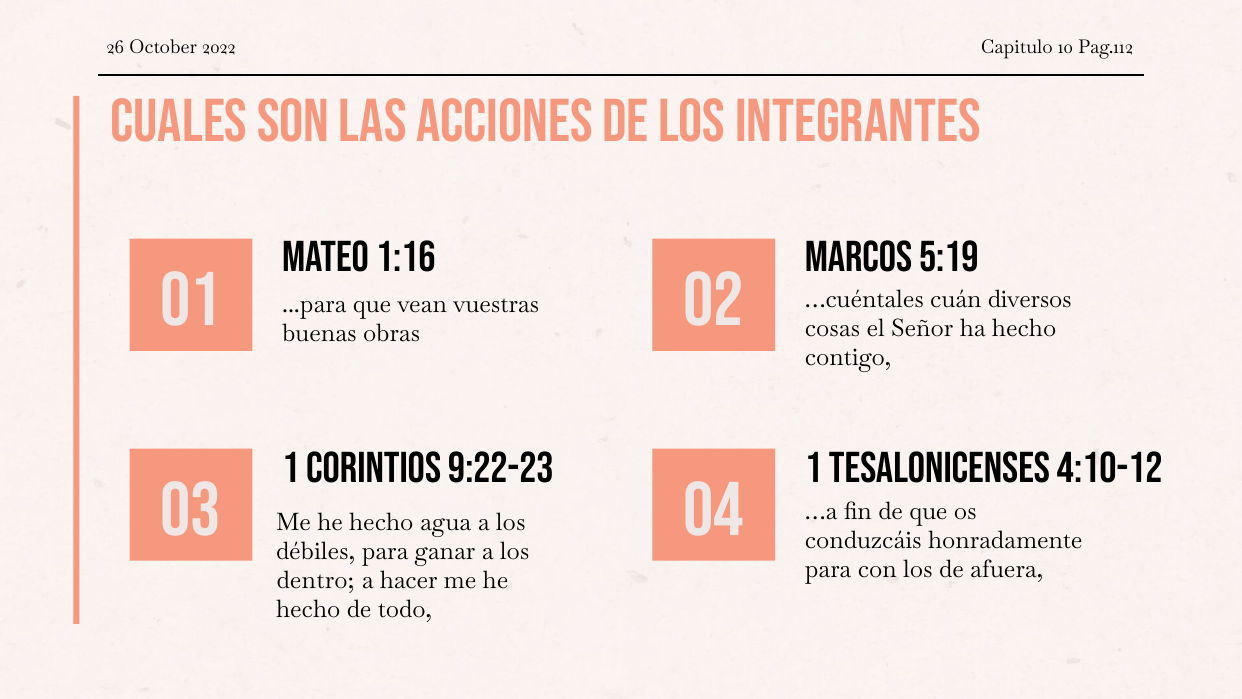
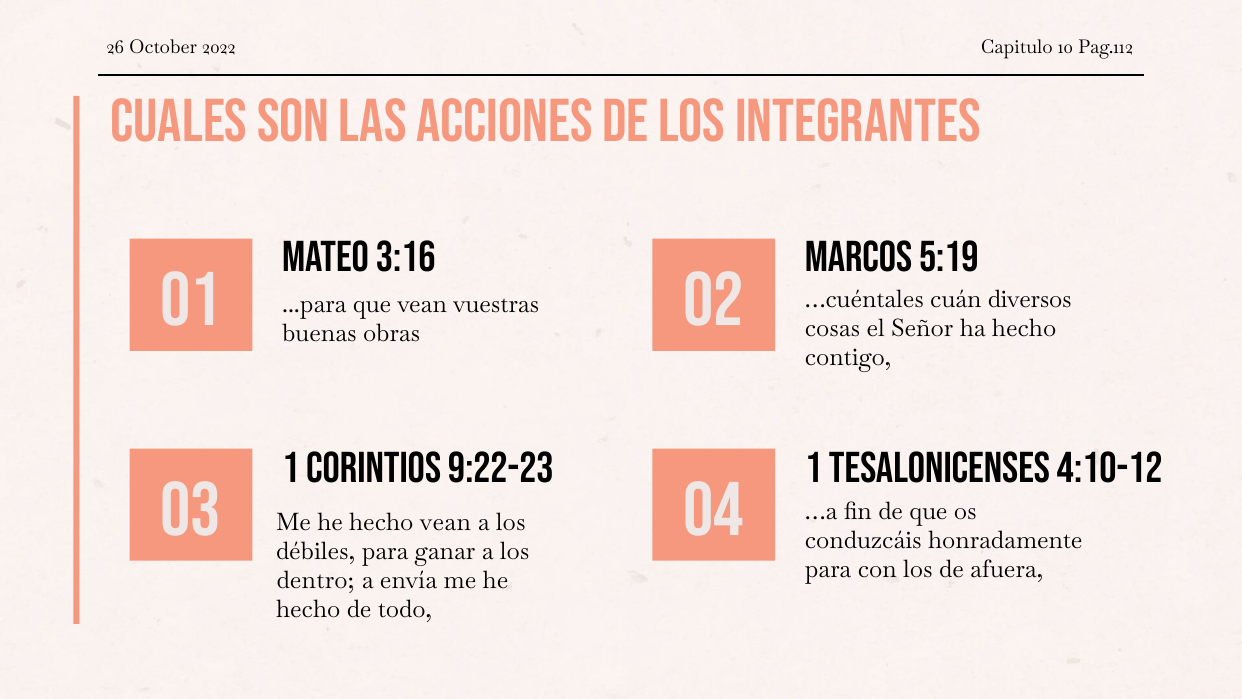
1:16: 1:16 -> 3:16
hecho agua: agua -> vean
hacer: hacer -> envía
